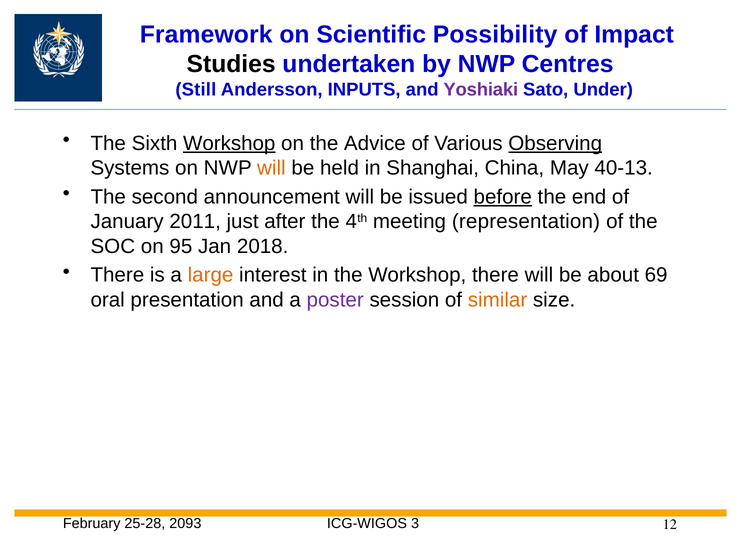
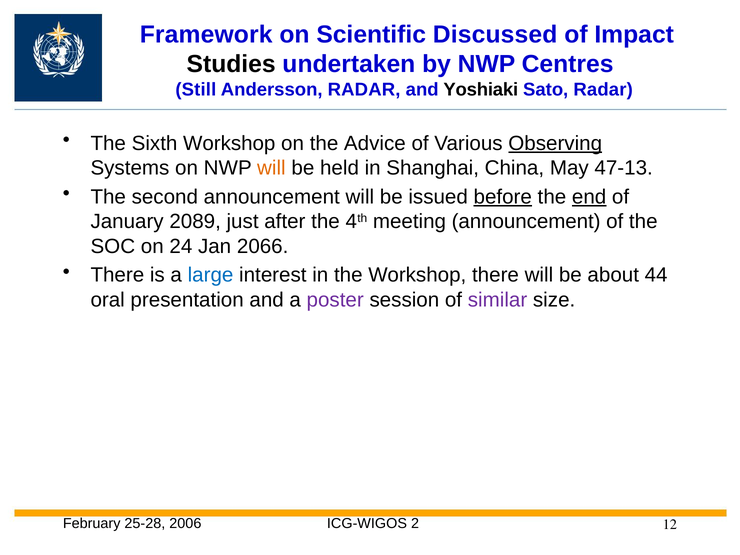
Possibility: Possibility -> Discussed
Andersson INPUTS: INPUTS -> RADAR
Yoshiaki colour: purple -> black
Sato Under: Under -> Radar
Workshop at (229, 144) underline: present -> none
40-13: 40-13 -> 47-13
end underline: none -> present
2011: 2011 -> 2089
meeting representation: representation -> announcement
95: 95 -> 24
2018: 2018 -> 2066
large colour: orange -> blue
69: 69 -> 44
similar colour: orange -> purple
2093: 2093 -> 2006
3: 3 -> 2
